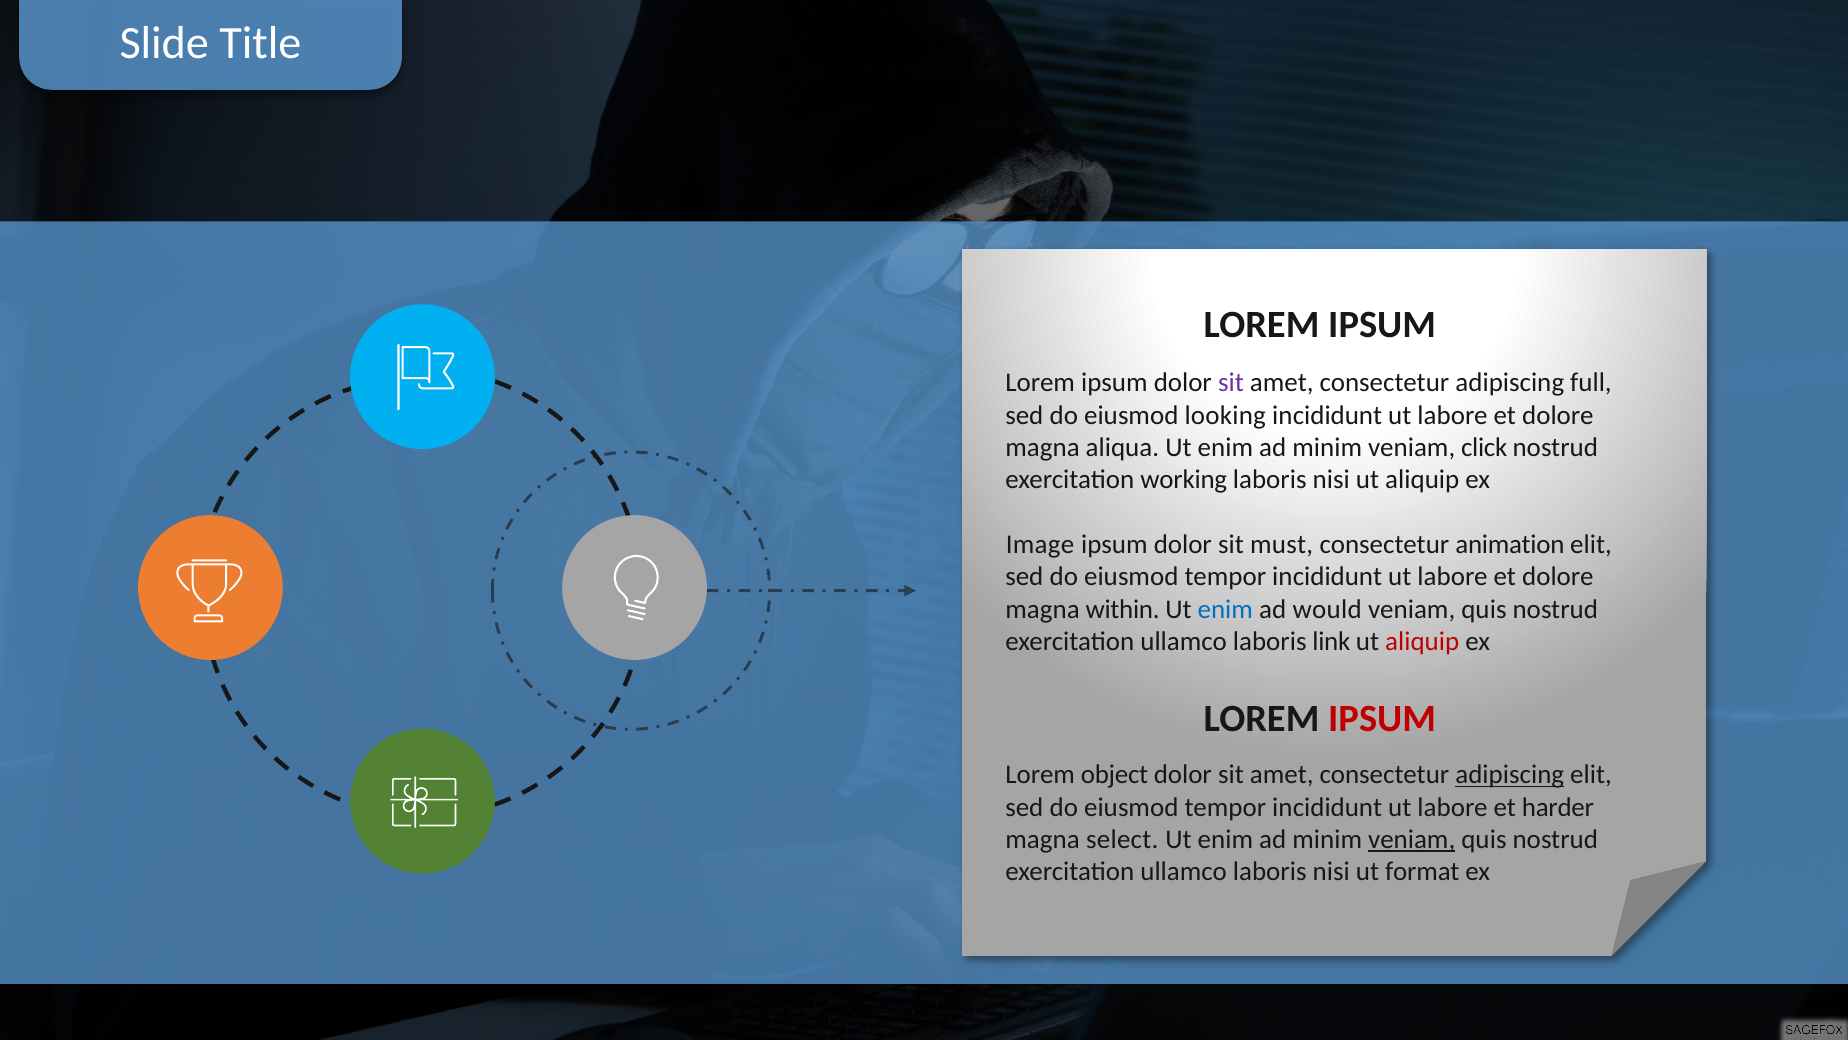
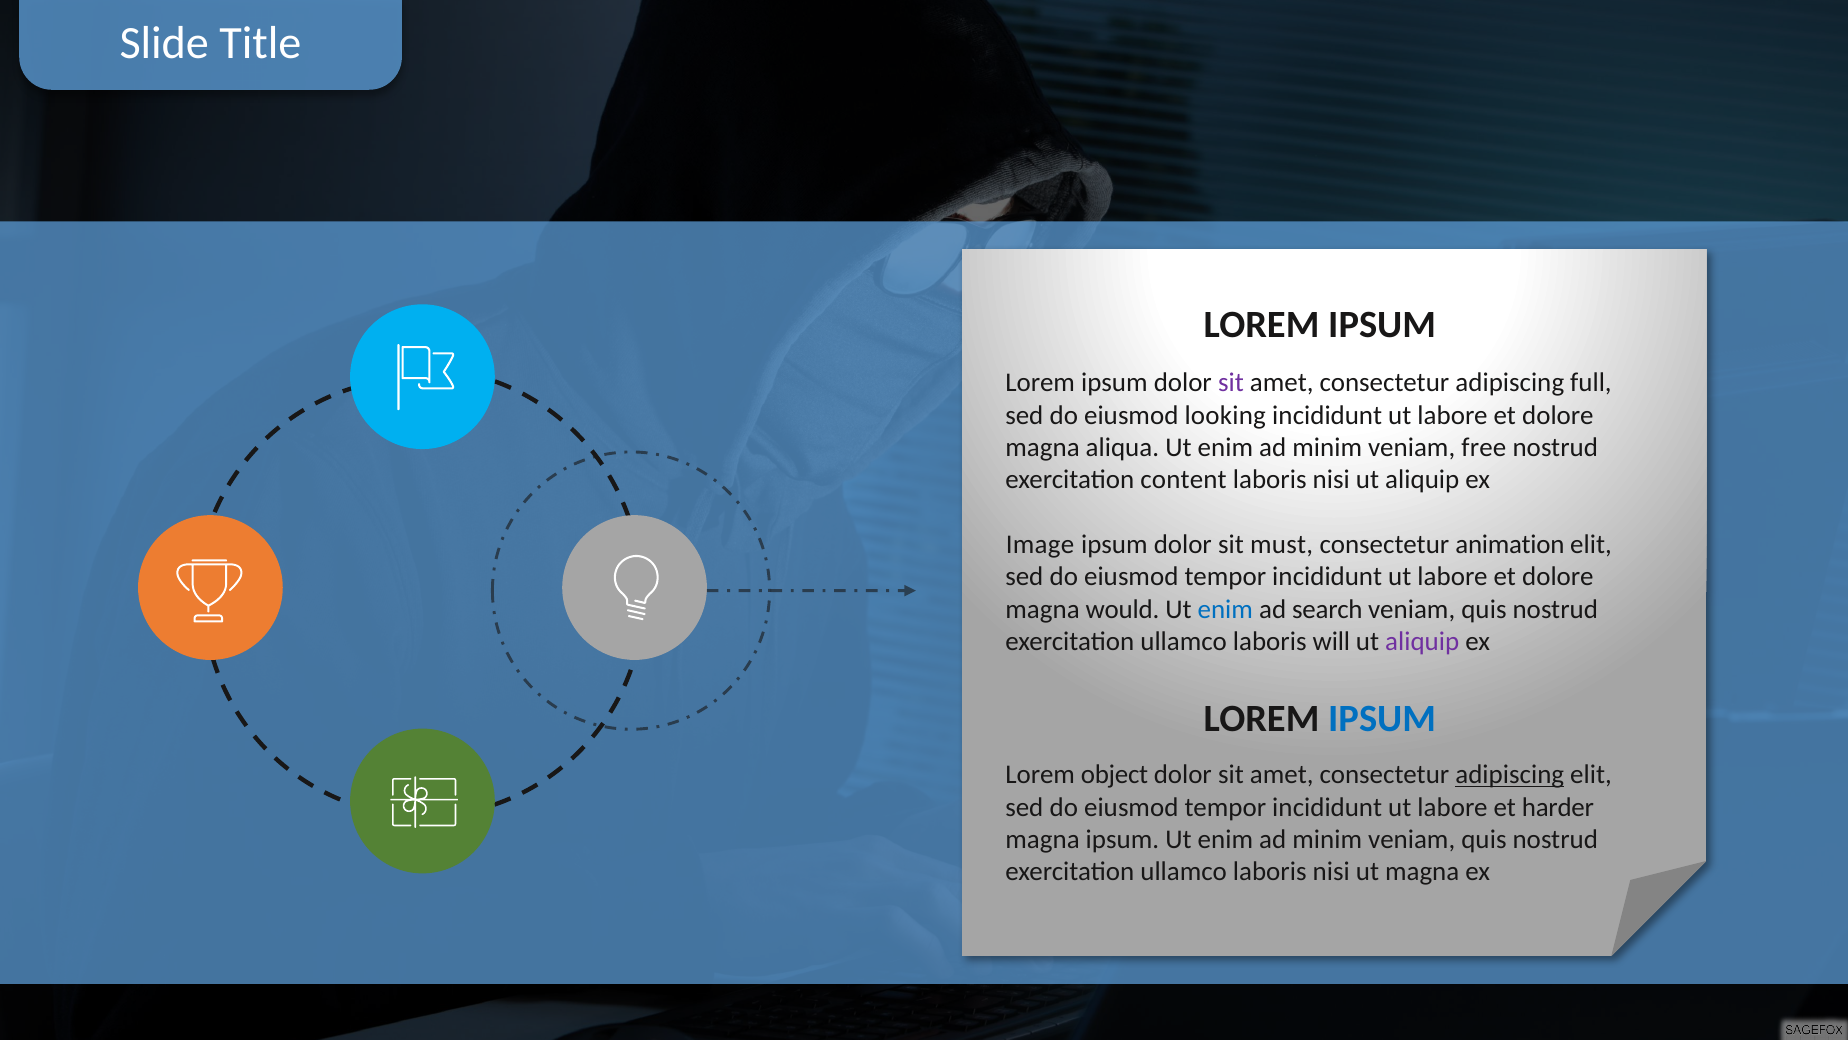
click: click -> free
working: working -> content
within: within -> would
would: would -> search
link: link -> will
aliquip at (1422, 641) colour: red -> purple
IPSUM at (1382, 719) colour: red -> blue
magna select: select -> ipsum
veniam at (1412, 839) underline: present -> none
ut format: format -> magna
